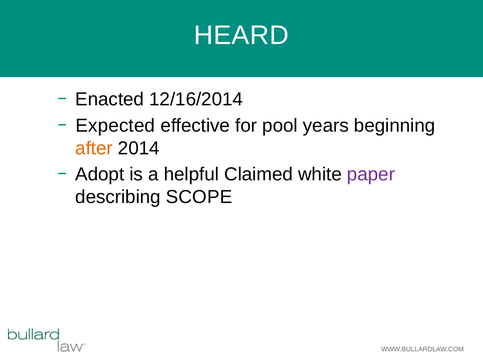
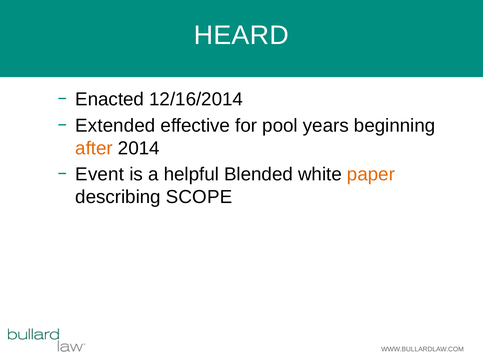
Expected: Expected -> Extended
Adopt: Adopt -> Event
Claimed: Claimed -> Blended
paper colour: purple -> orange
